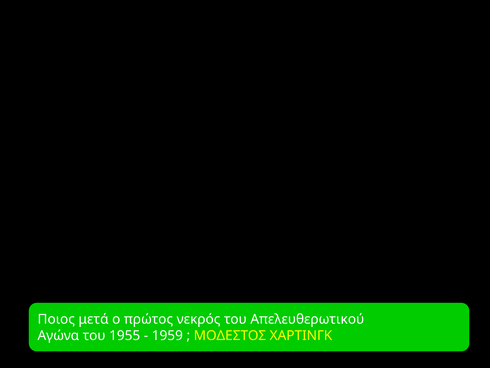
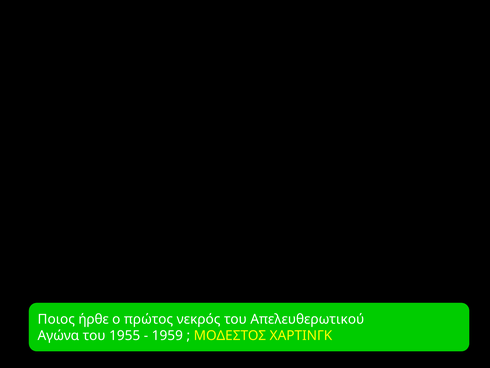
μετά: μετά -> ήρθε
